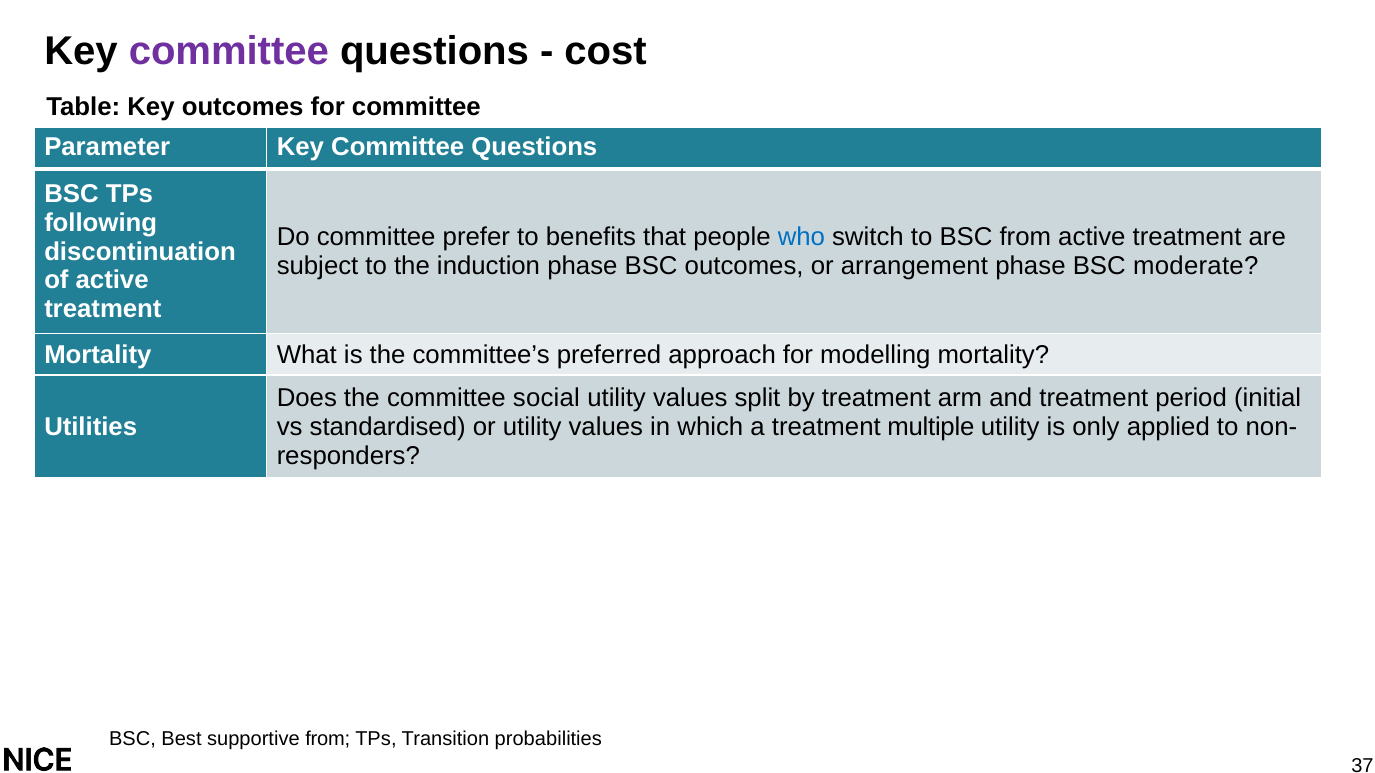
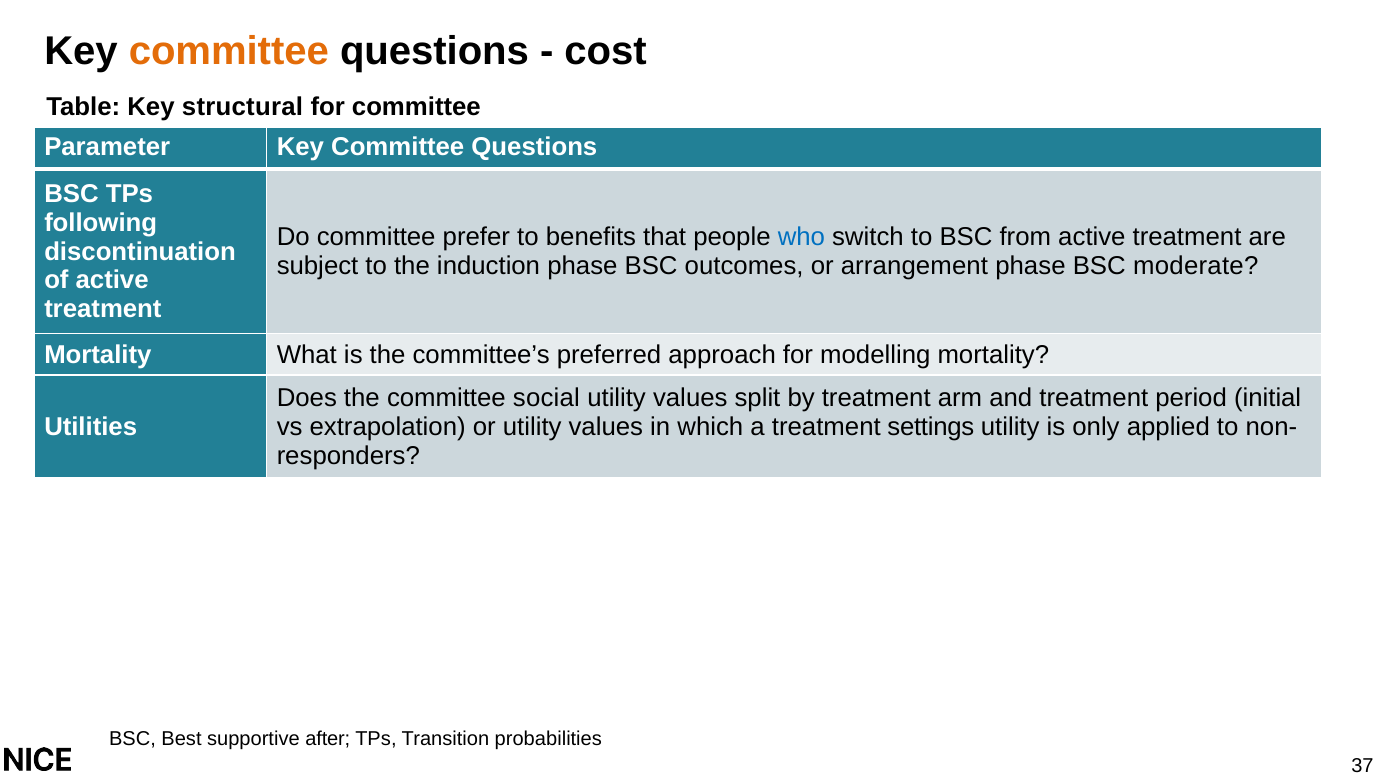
committee at (229, 51) colour: purple -> orange
Key outcomes: outcomes -> structural
standardised: standardised -> extrapolation
multiple: multiple -> settings
supportive from: from -> after
